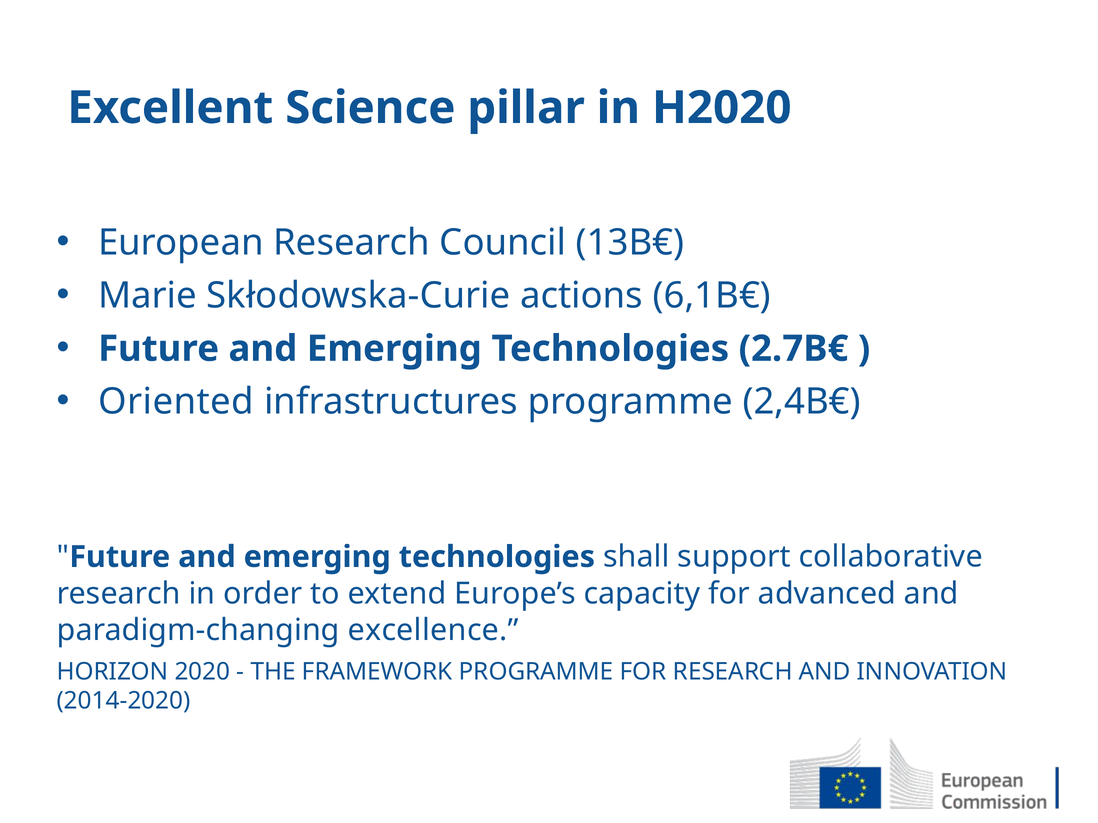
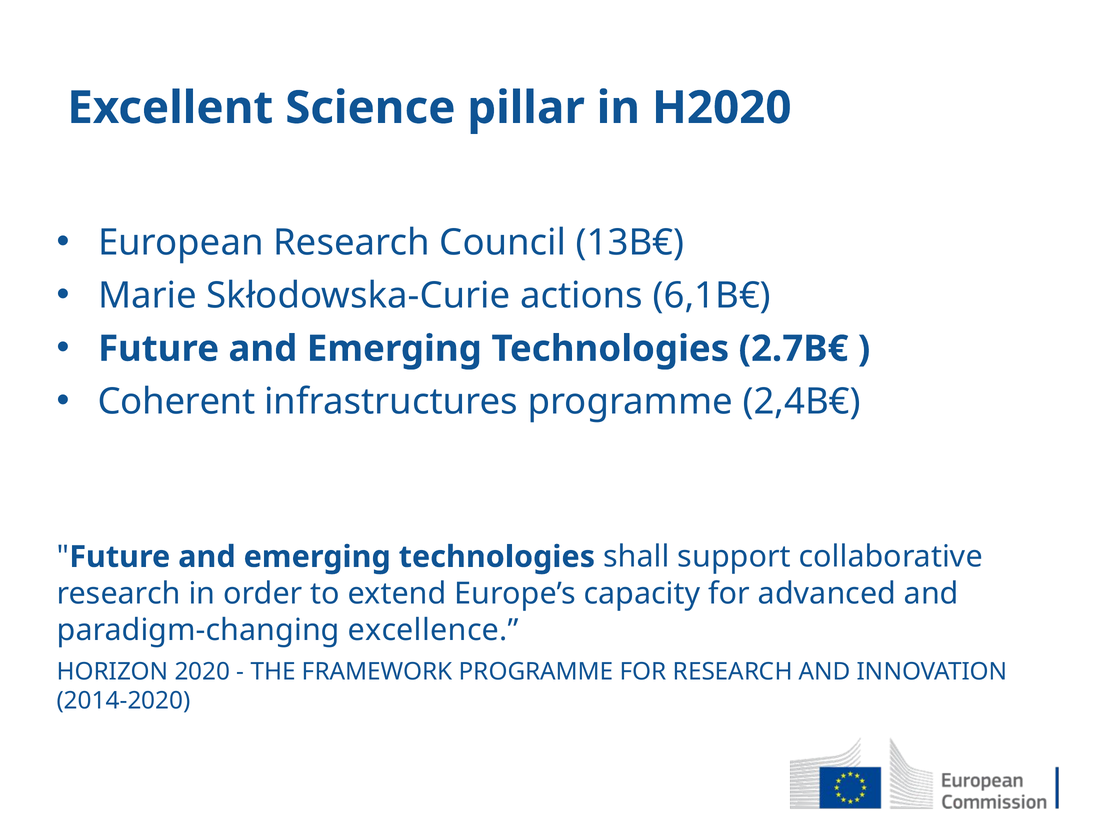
Oriented: Oriented -> Coherent
